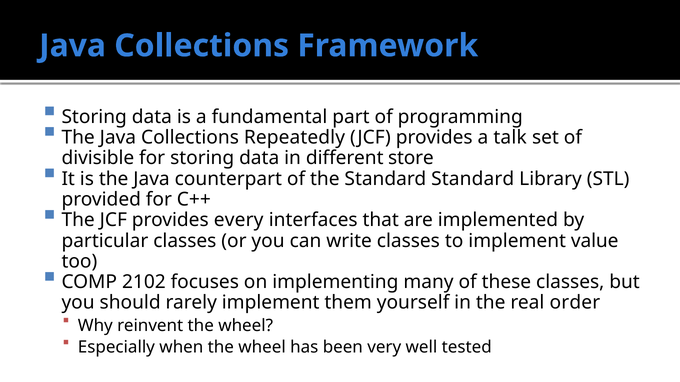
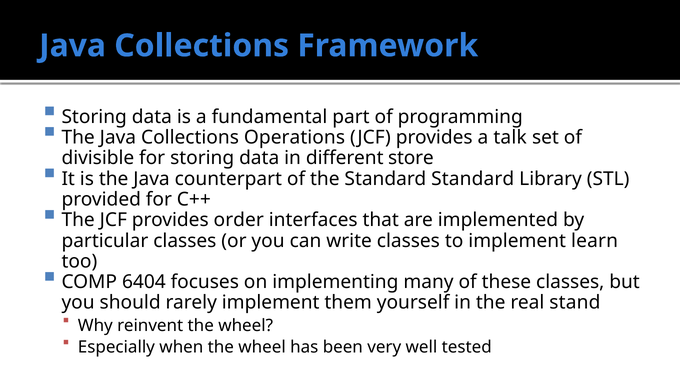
Repeatedly: Repeatedly -> Operations
every: every -> order
value: value -> learn
2102: 2102 -> 6404
order: order -> stand
